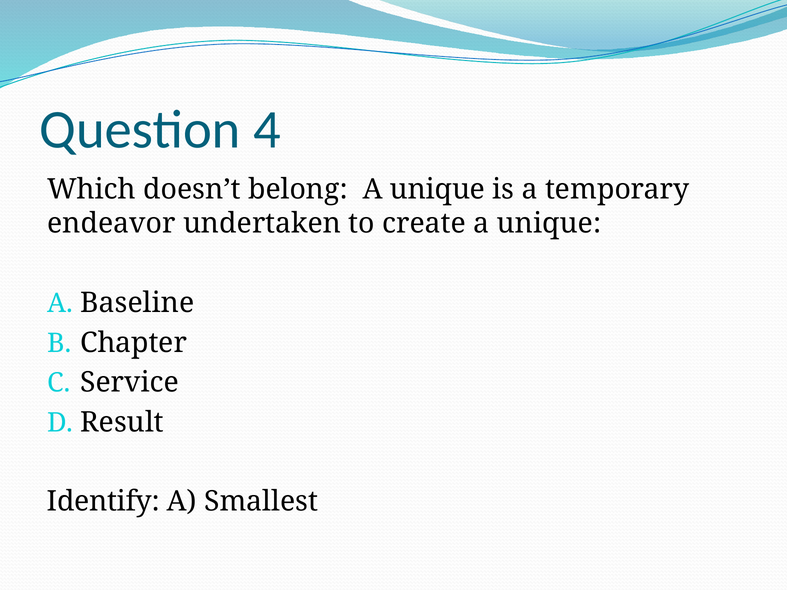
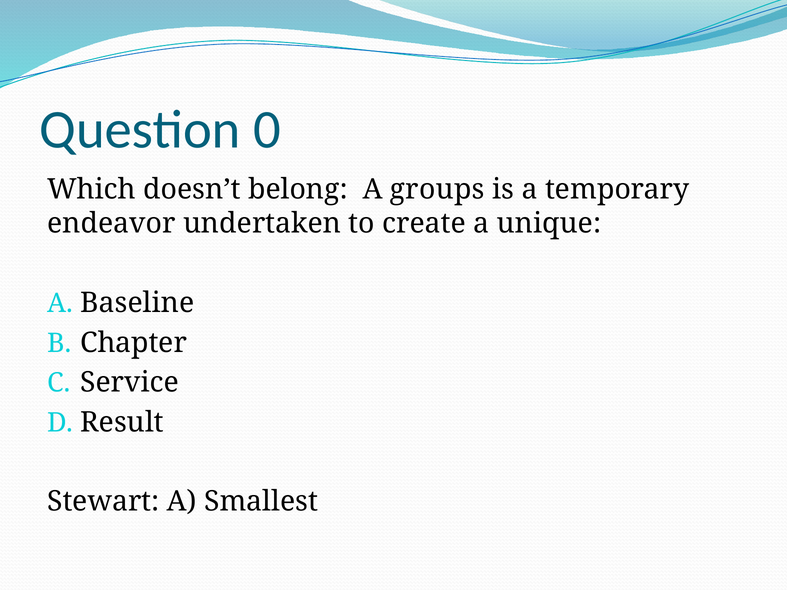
4: 4 -> 0
belong A unique: unique -> groups
Identify: Identify -> Stewart
